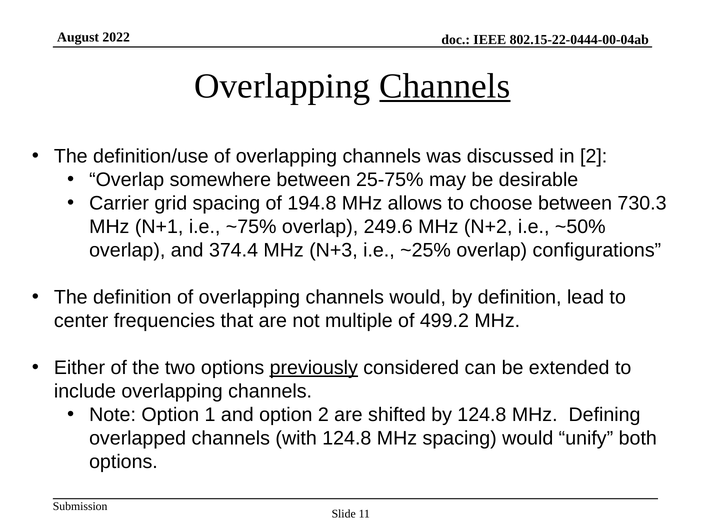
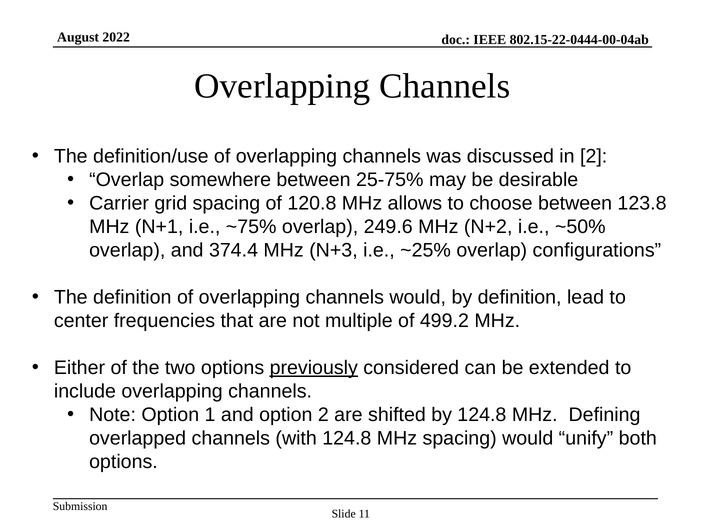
Channels at (445, 86) underline: present -> none
194.8: 194.8 -> 120.8
730.3: 730.3 -> 123.8
